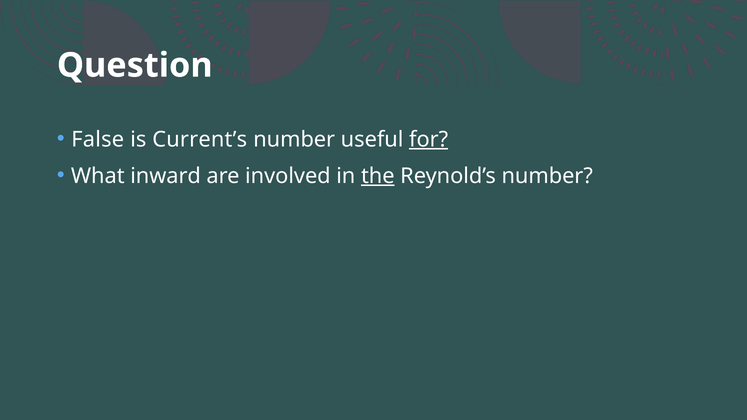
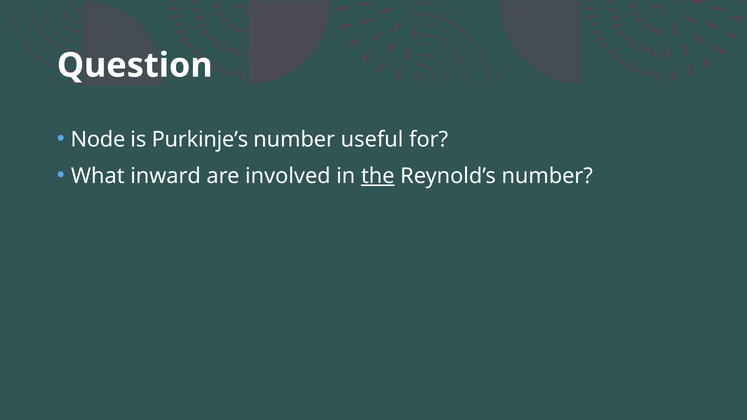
False: False -> Node
Current’s: Current’s -> Purkinje’s
for underline: present -> none
